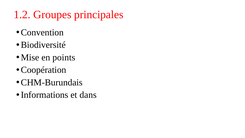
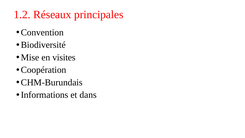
Groupes: Groupes -> Réseaux
points: points -> visites
